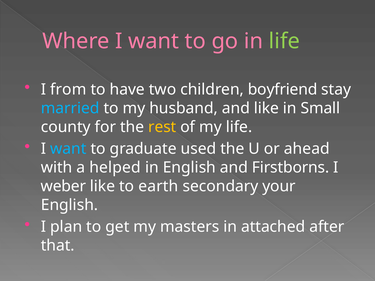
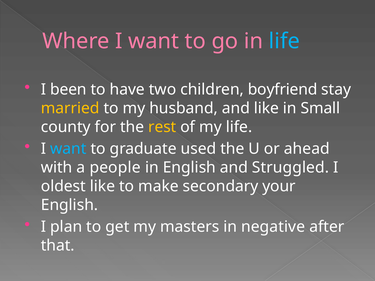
life at (284, 41) colour: light green -> light blue
from: from -> been
married colour: light blue -> yellow
helped: helped -> people
Firstborns: Firstborns -> Struggled
weber: weber -> oldest
earth: earth -> make
attached: attached -> negative
